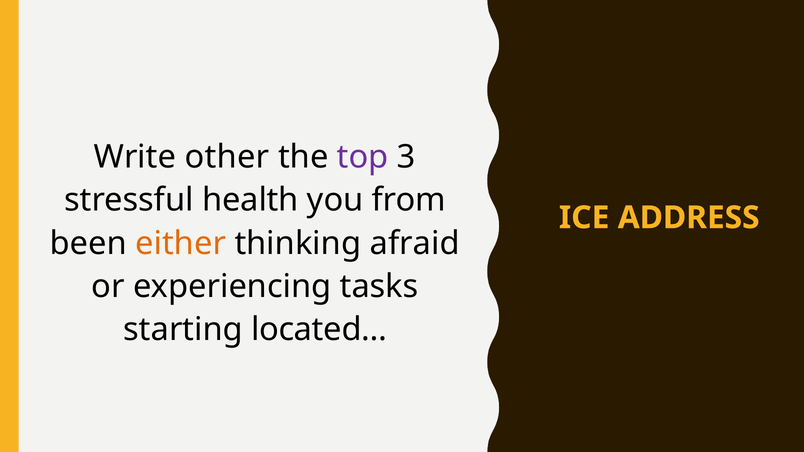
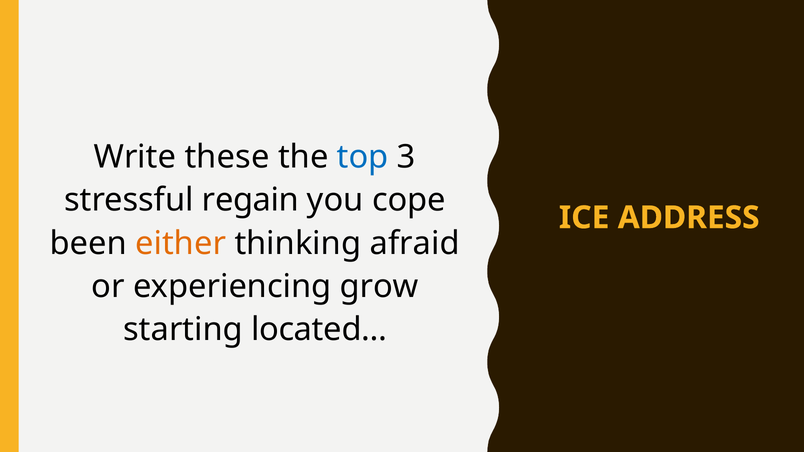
other: other -> these
top colour: purple -> blue
health: health -> regain
from: from -> cope
tasks: tasks -> grow
